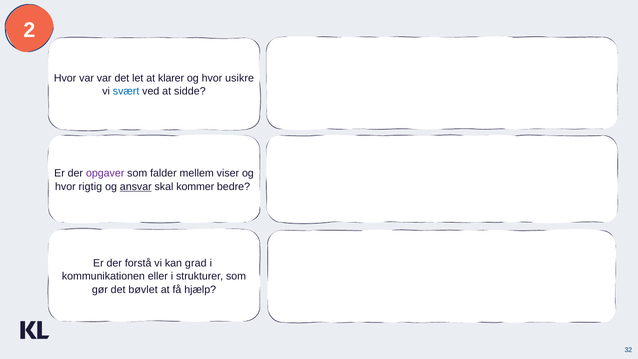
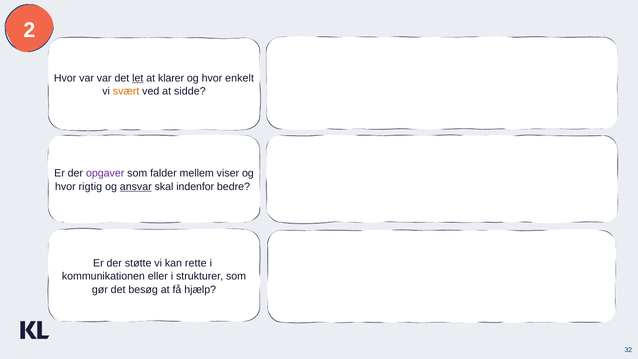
let underline: none -> present
usikre: usikre -> enkelt
svært colour: blue -> orange
kommer: kommer -> indenfor
forstå: forstå -> støtte
grad: grad -> rette
bøvlet: bøvlet -> besøg
